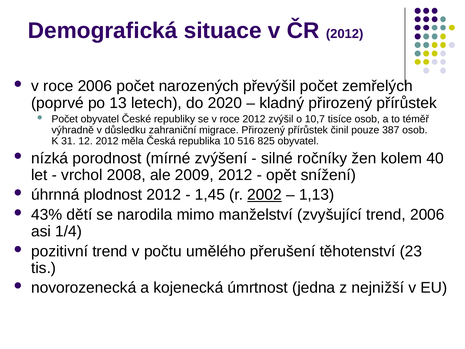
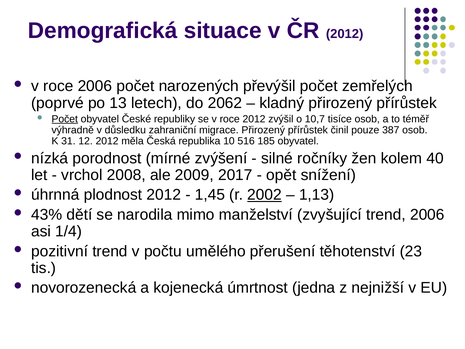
2020: 2020 -> 2062
Počet at (65, 119) underline: none -> present
825: 825 -> 185
2009 2012: 2012 -> 2017
